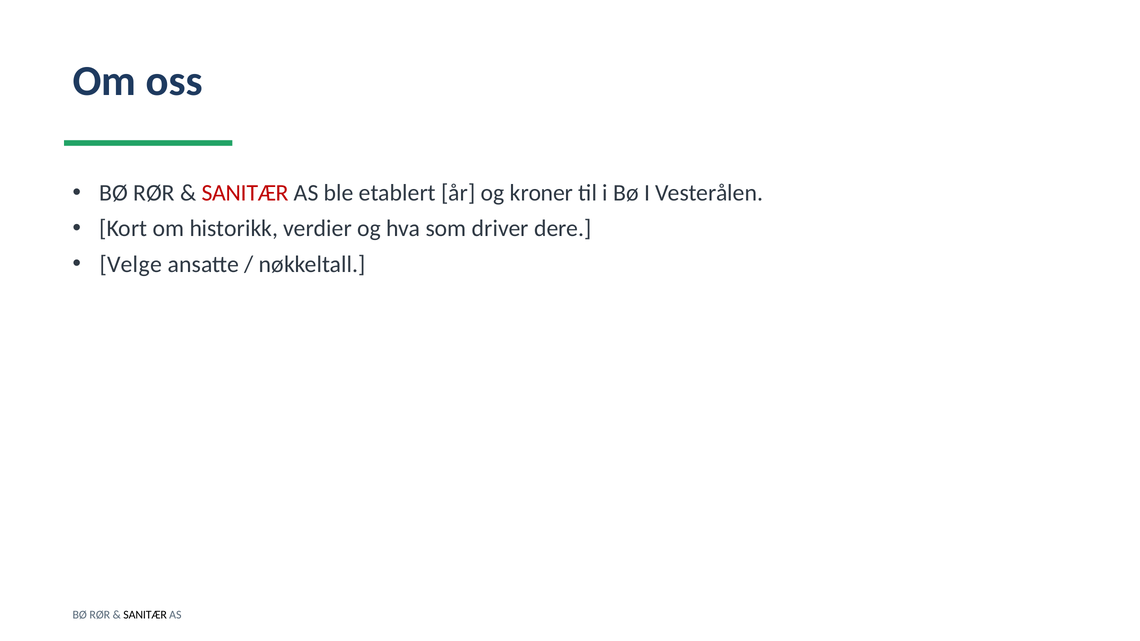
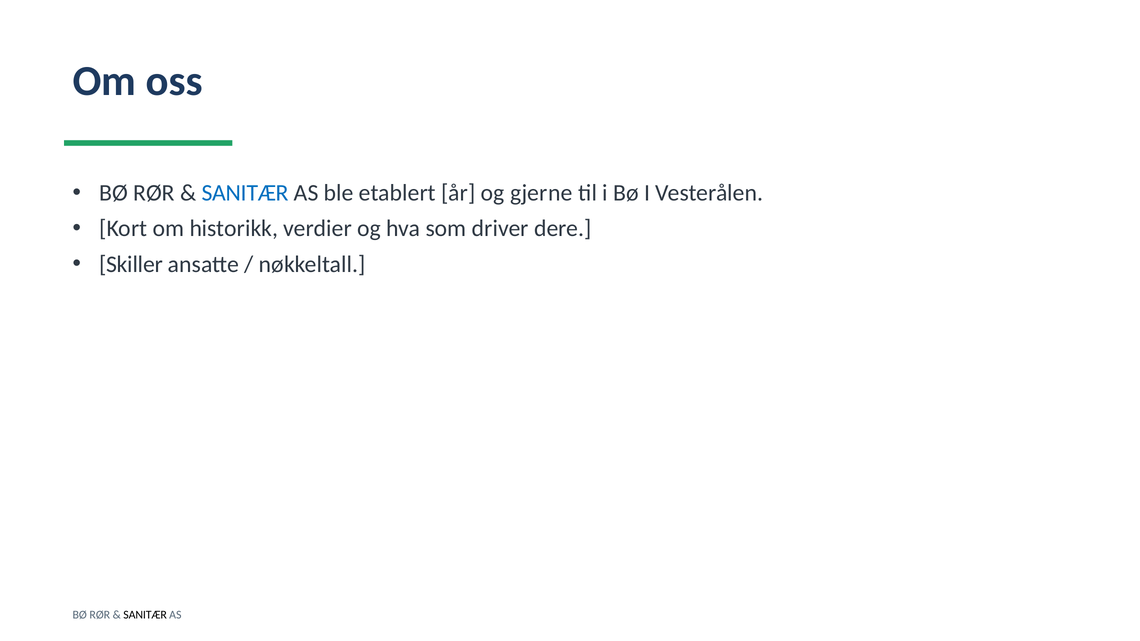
SANITÆR at (245, 193) colour: red -> blue
kroner: kroner -> gjerne
Velge: Velge -> Skiller
